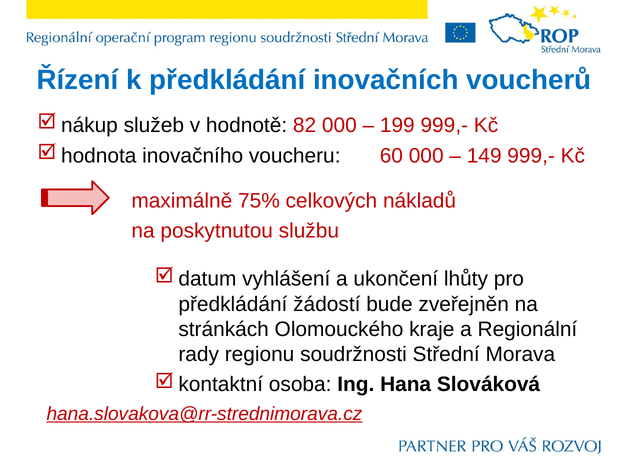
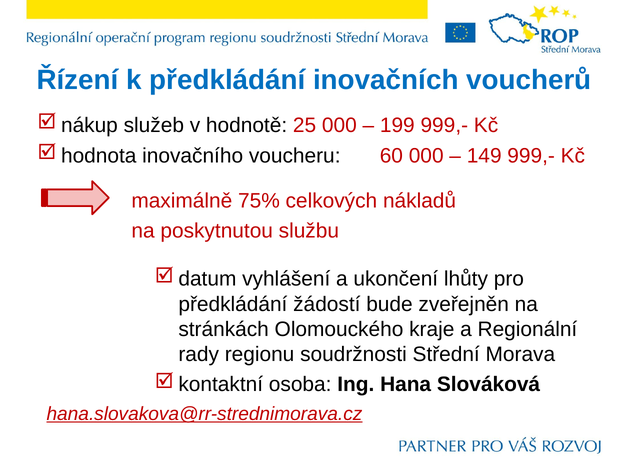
82: 82 -> 25
